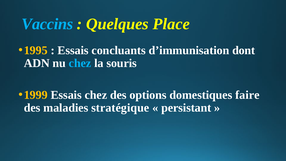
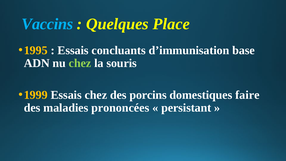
dont: dont -> base
chez at (80, 63) colour: light blue -> light green
options: options -> porcins
stratégique: stratégique -> prononcées
